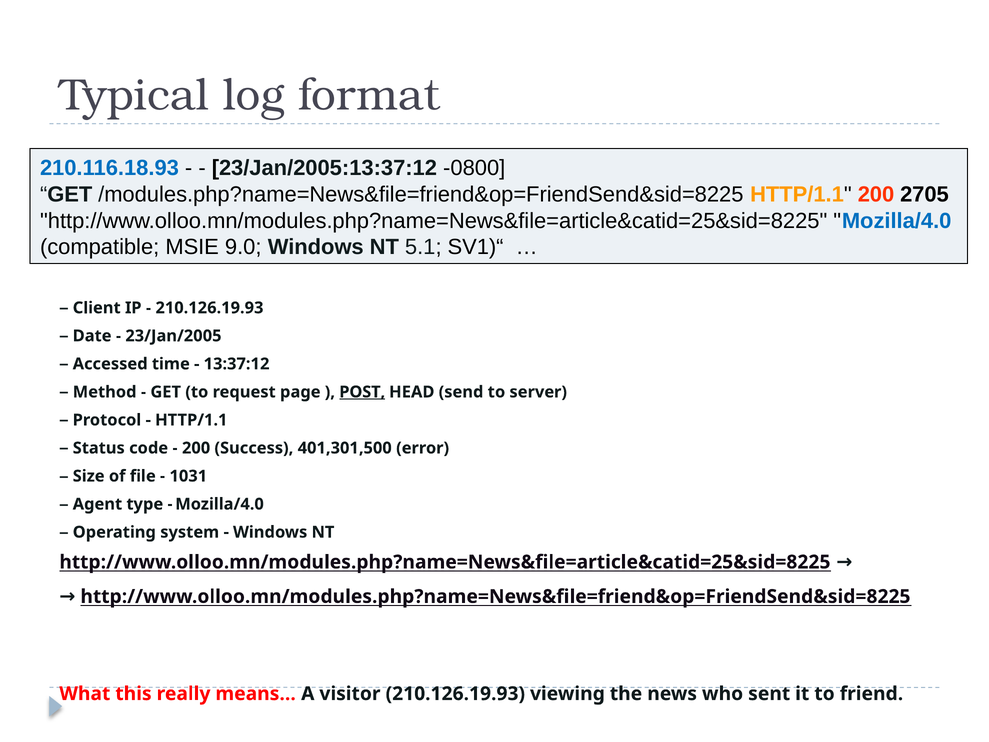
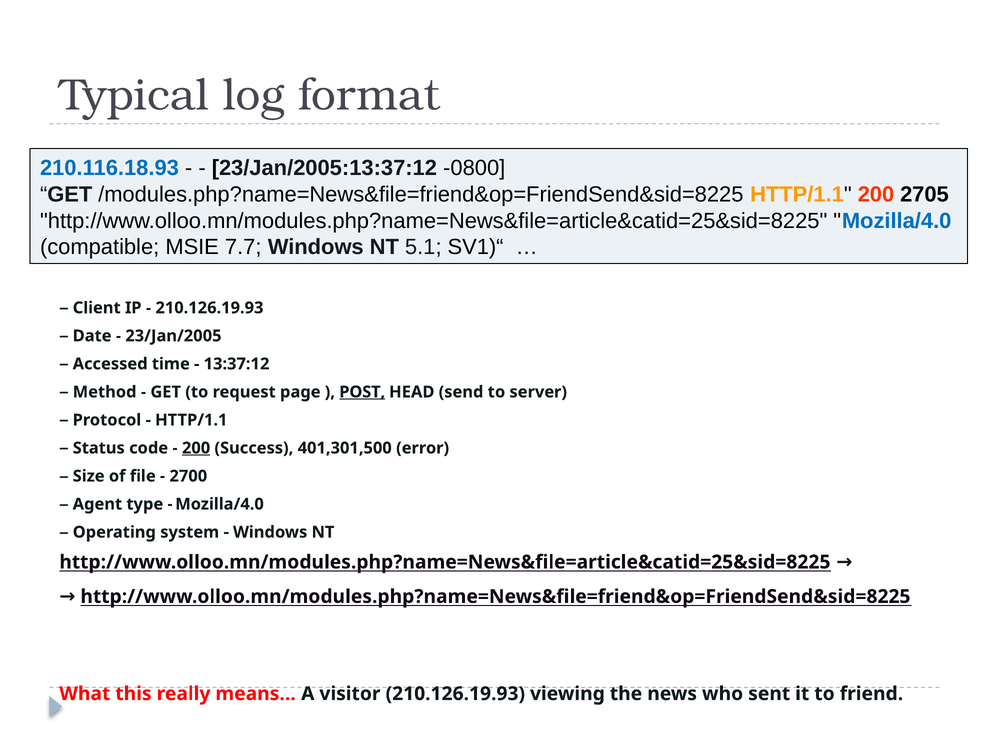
9.0: 9.0 -> 7.7
200 at (196, 448) underline: none -> present
1031: 1031 -> 2700
